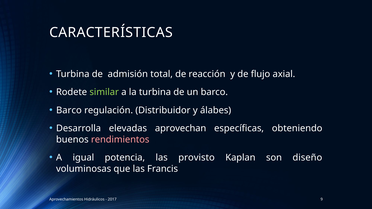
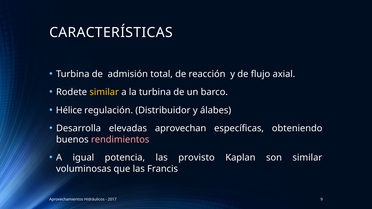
similar at (104, 92) colour: light green -> yellow
Barco at (69, 110): Barco -> Hélice
son diseño: diseño -> similar
